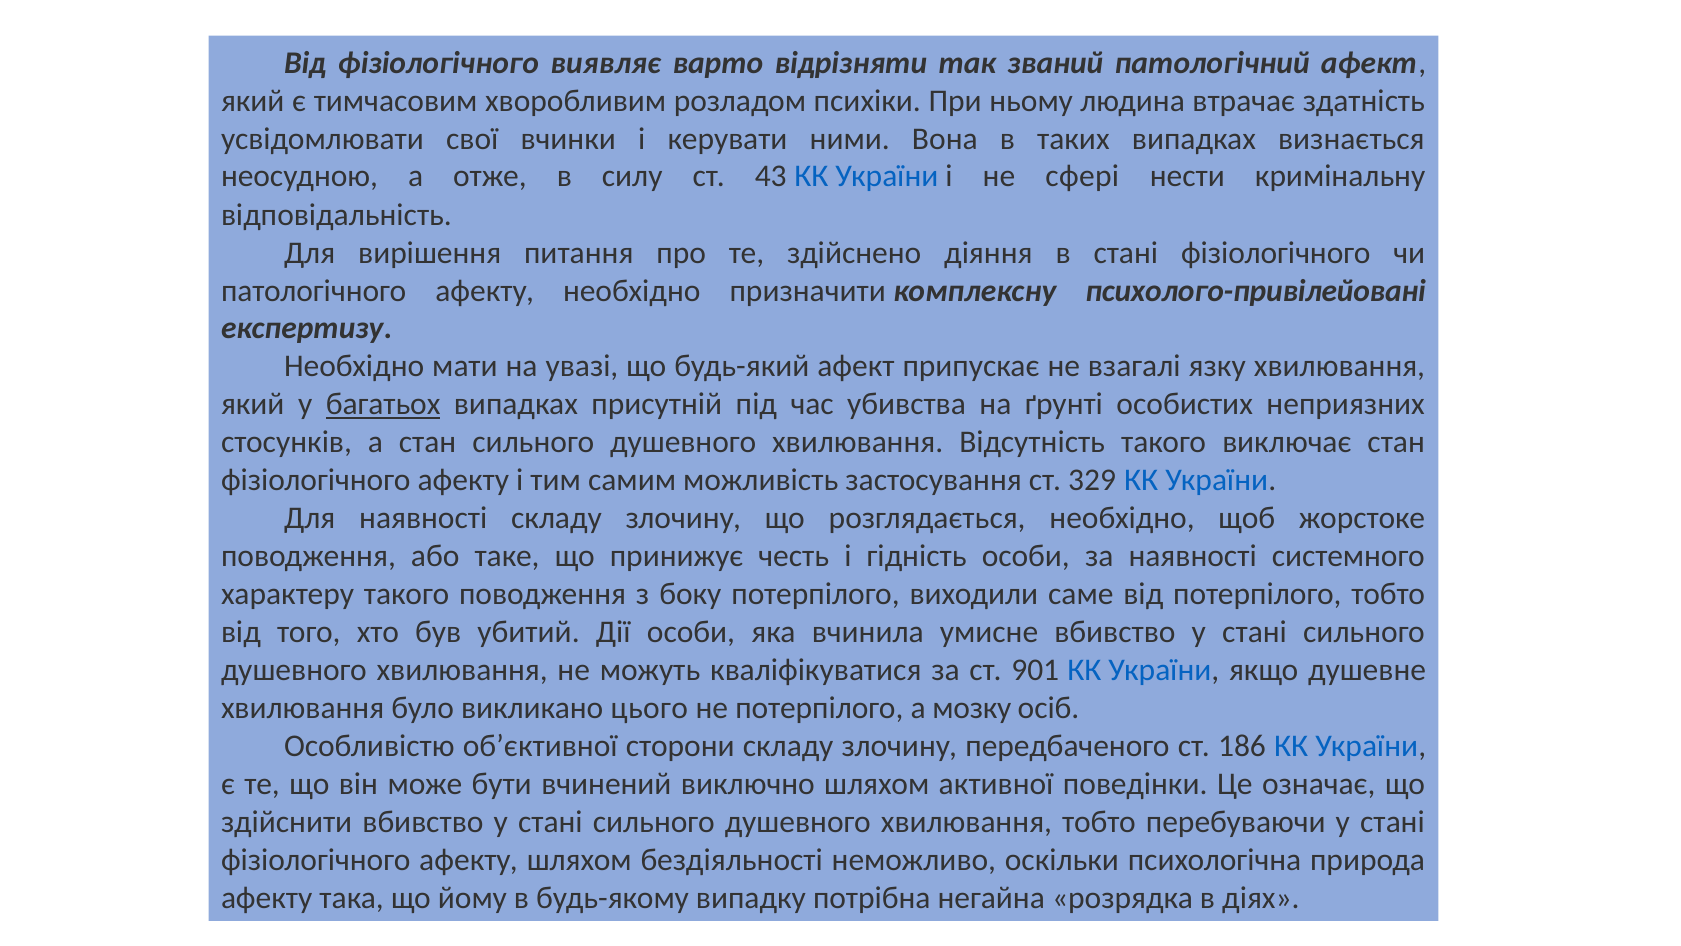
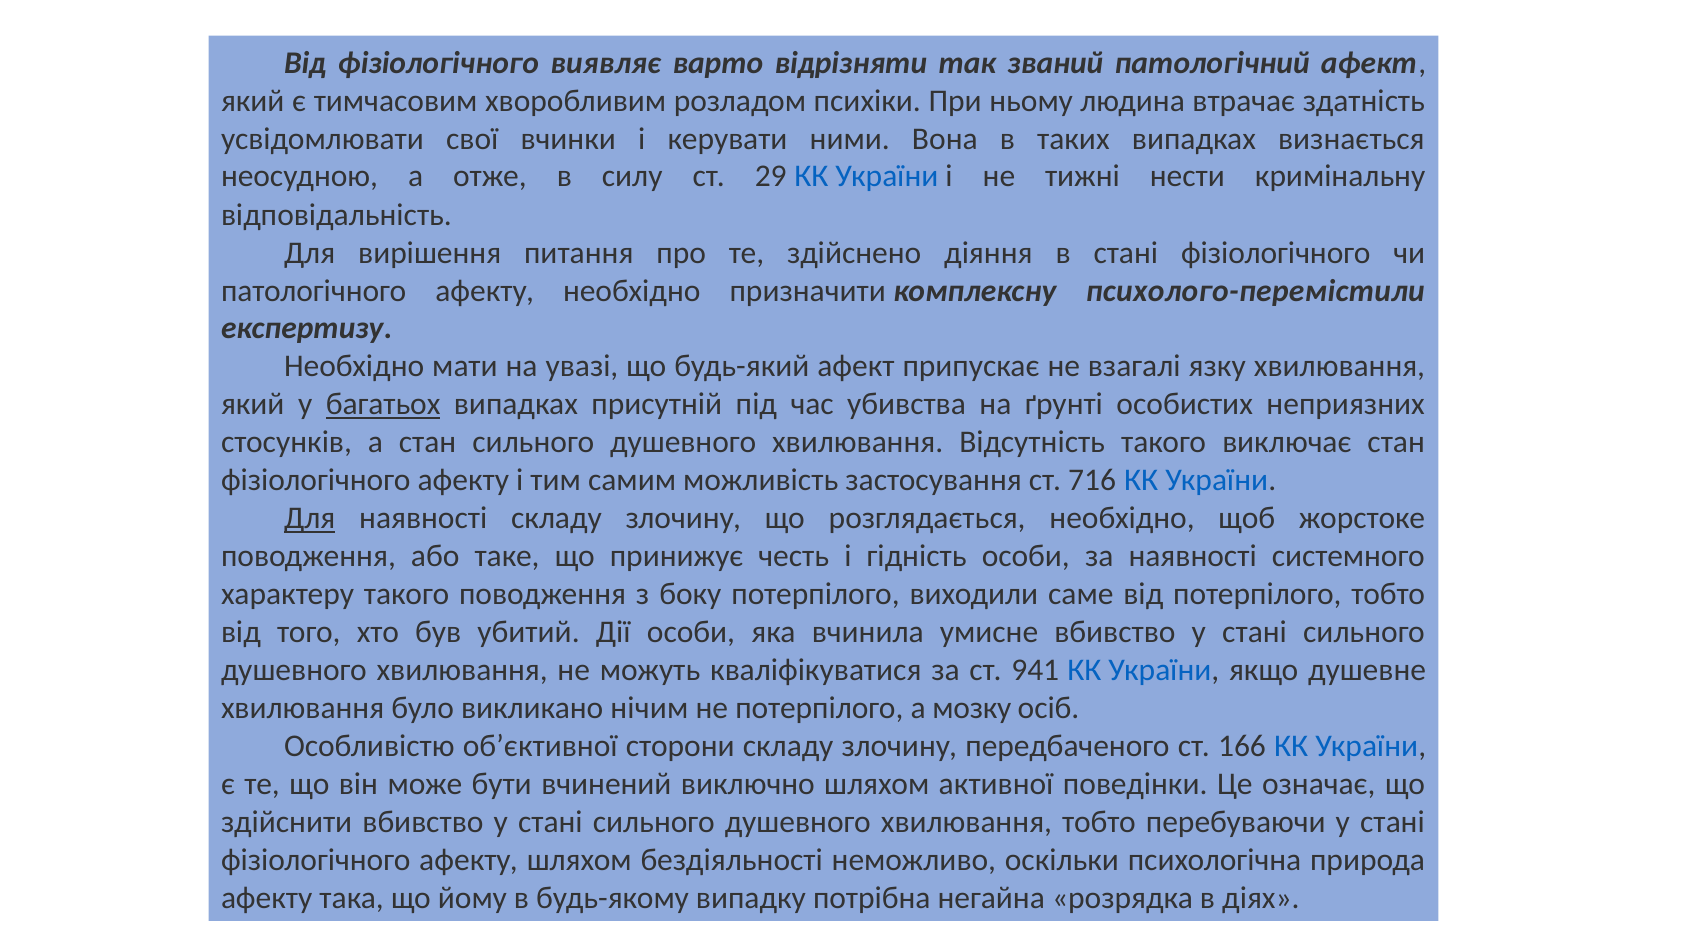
43: 43 -> 29
сфері: сфері -> тижні
психолого-привілейовані: психолого-привілейовані -> психолого-перемістили
329: 329 -> 716
Для at (310, 518) underline: none -> present
901: 901 -> 941
цього: цього -> нічим
186: 186 -> 166
